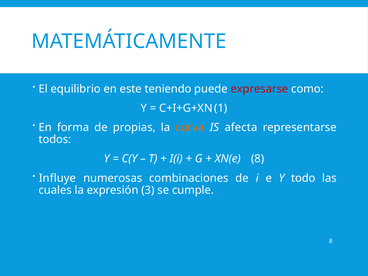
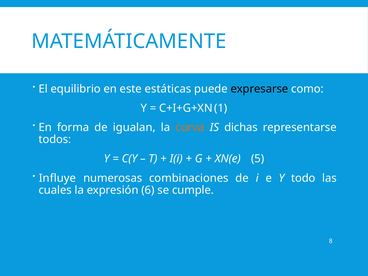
teniendo: teniendo -> estáticas
expresarse colour: red -> black
propias: propias -> igualan
afecta: afecta -> dichas
XN(e 8: 8 -> 5
3: 3 -> 6
